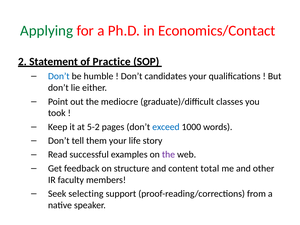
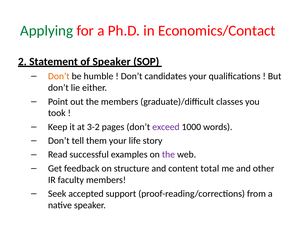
of Practice: Practice -> Speaker
Don’t at (59, 76) colour: blue -> orange
the mediocre: mediocre -> members
5-2: 5-2 -> 3-2
exceed colour: blue -> purple
selecting: selecting -> accepted
